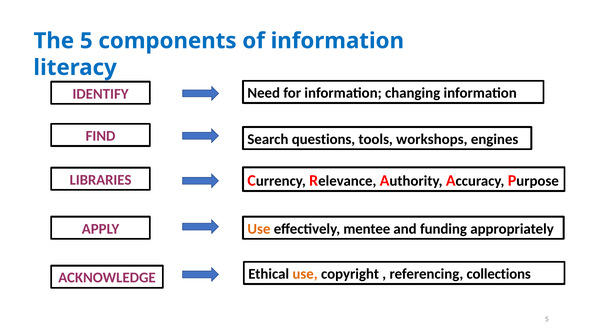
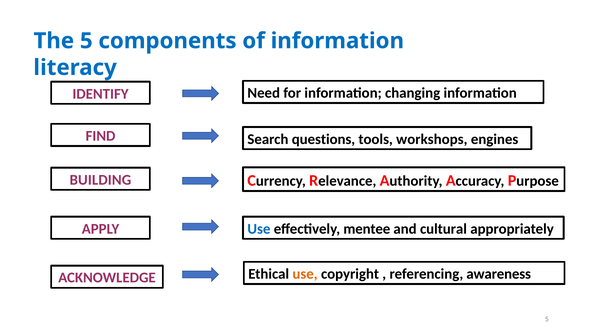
LIBRARIES: LIBRARIES -> BUILDING
Use at (259, 229) colour: orange -> blue
funding: funding -> cultural
collections: collections -> awareness
